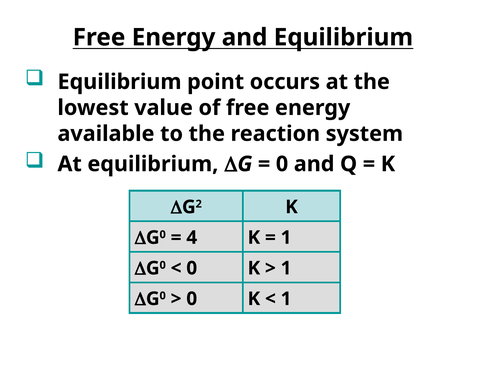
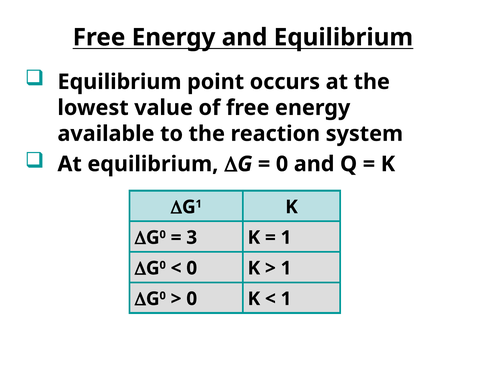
2 at (199, 204): 2 -> 1
4: 4 -> 3
